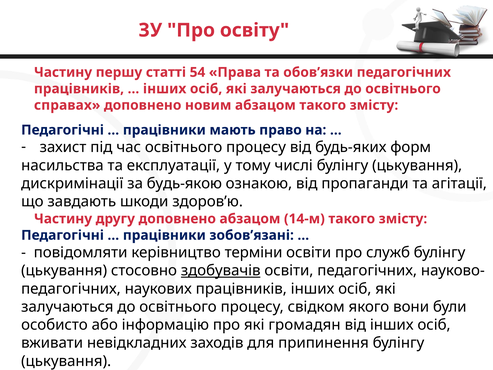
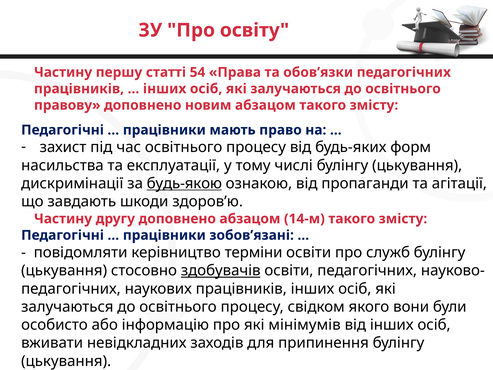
справах: справах -> правову
будь-якою underline: none -> present
громадян: громадян -> мінімумів
